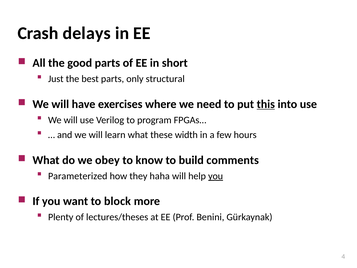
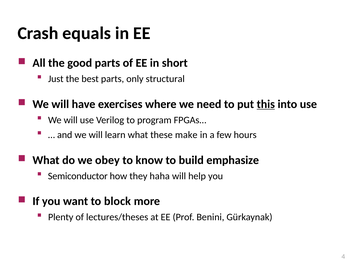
delays: delays -> equals
width: width -> make
comments: comments -> emphasize
Parameterized: Parameterized -> Semiconductor
you at (216, 176) underline: present -> none
